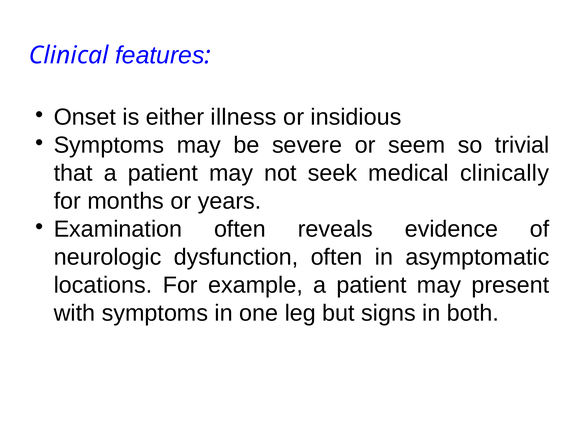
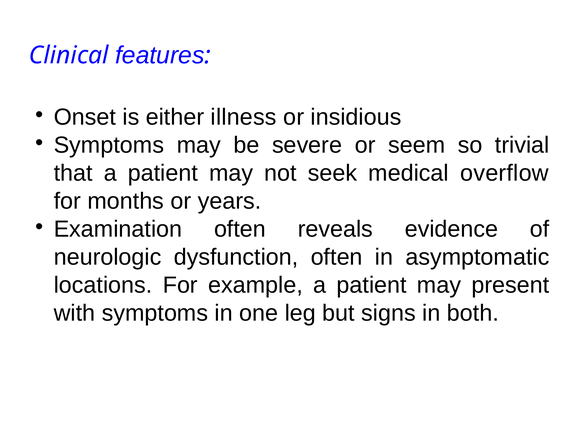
clinically: clinically -> overflow
